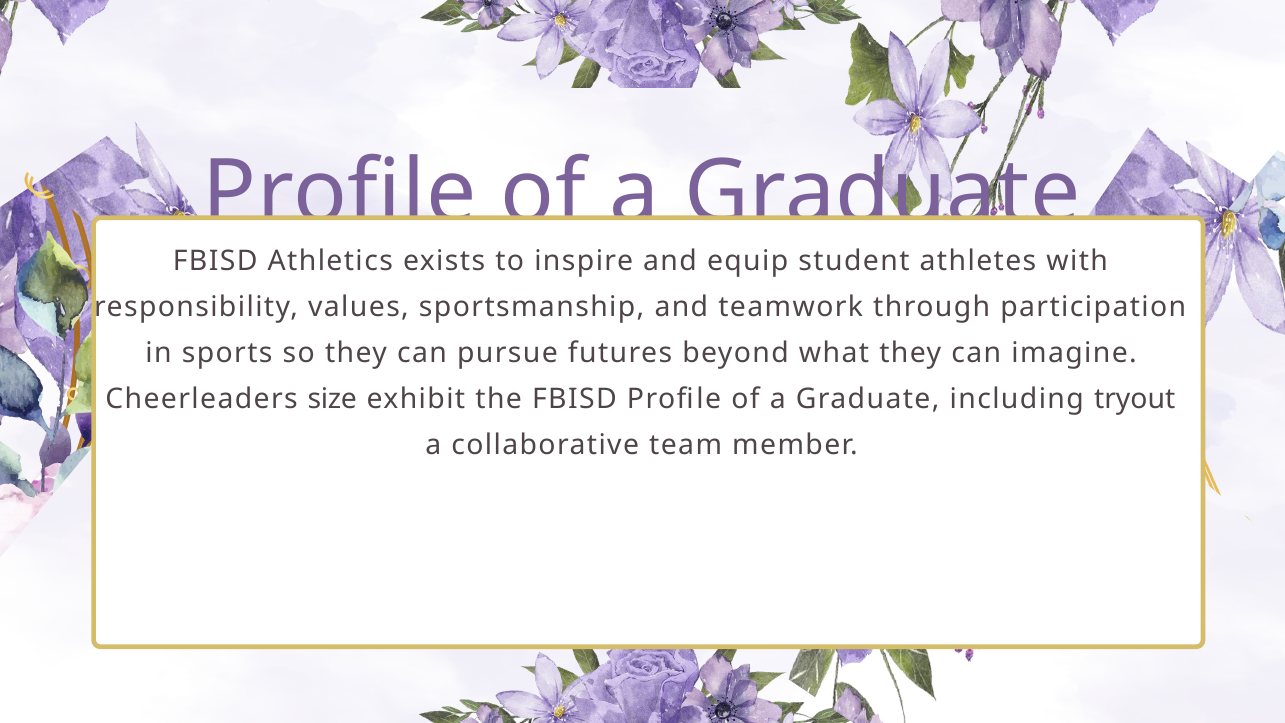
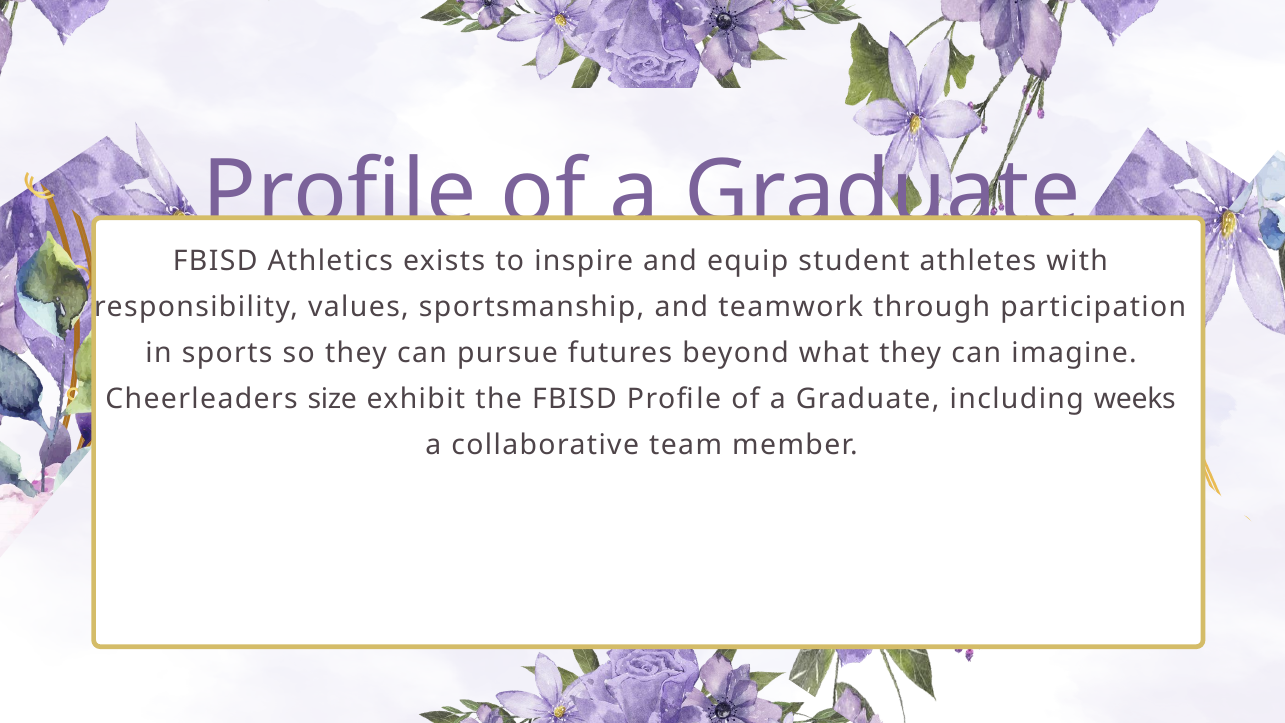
tryout: tryout -> weeks
